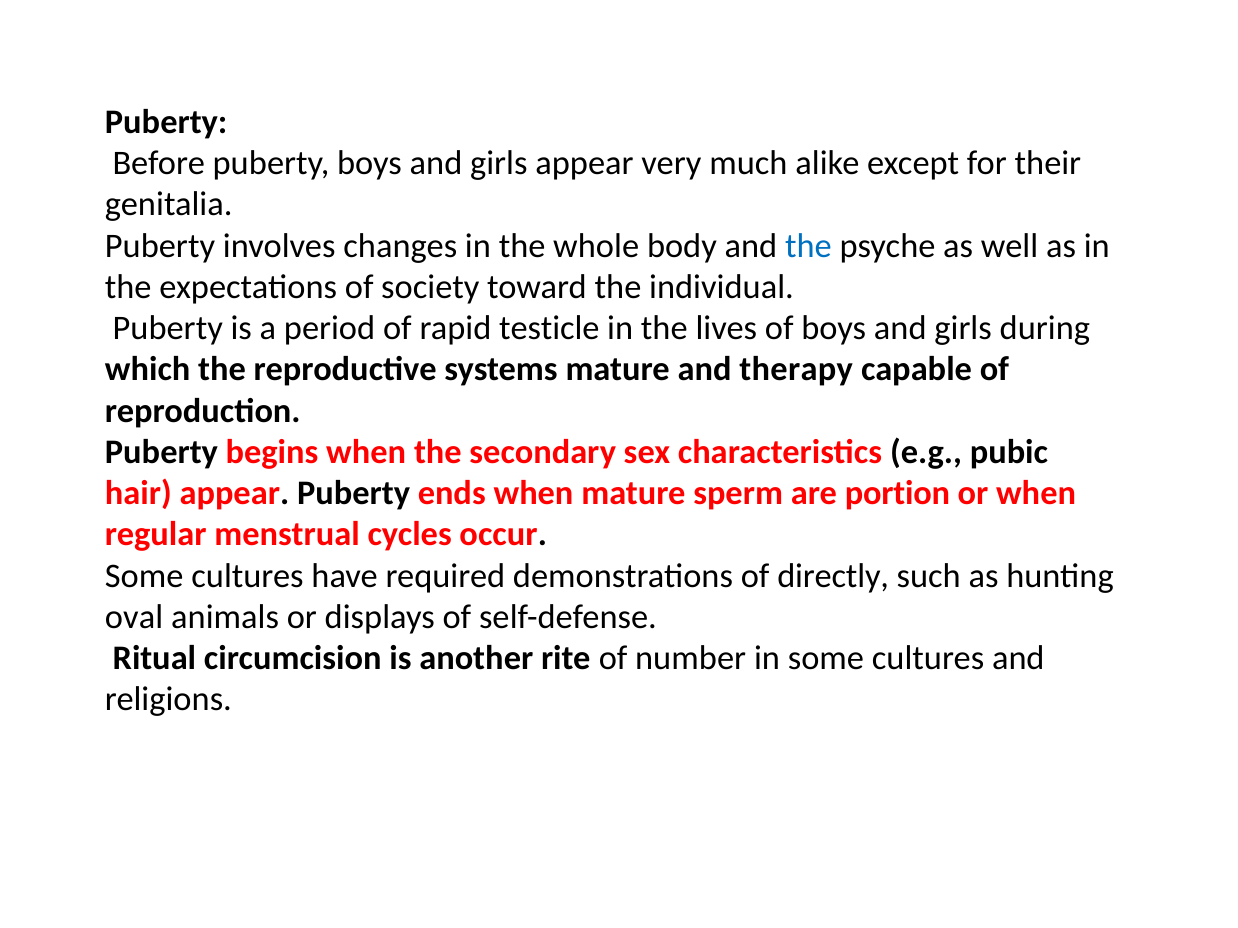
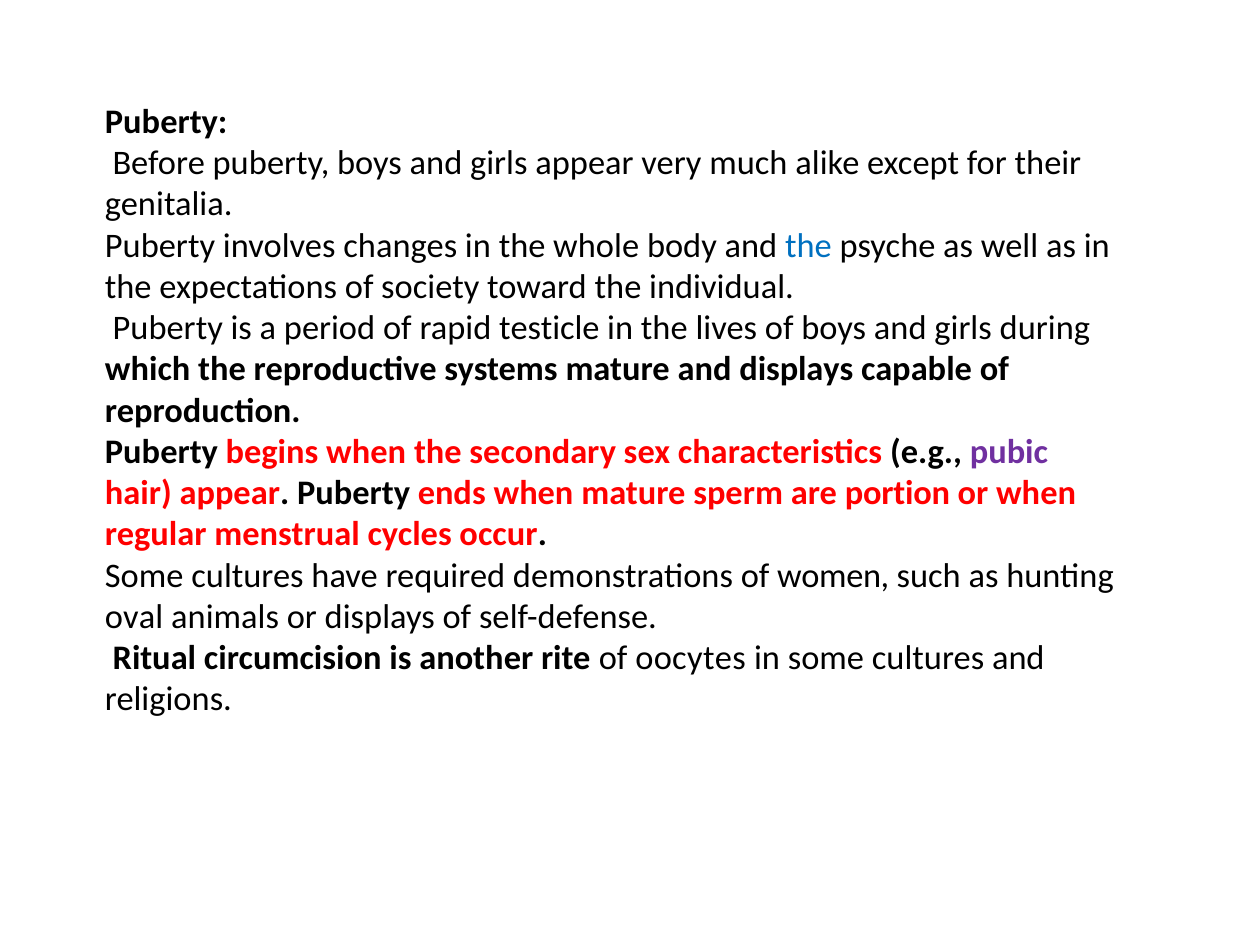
and therapy: therapy -> displays
pubic colour: black -> purple
directly: directly -> women
number: number -> oocytes
